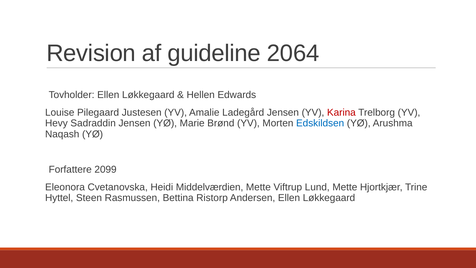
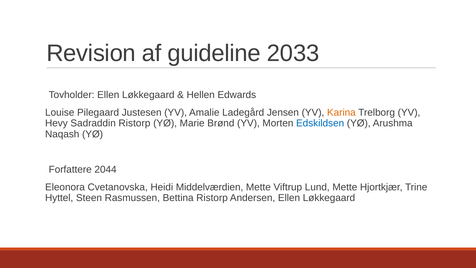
2064: 2064 -> 2033
Karina colour: red -> orange
Sadraddin Jensen: Jensen -> Ristorp
2099: 2099 -> 2044
